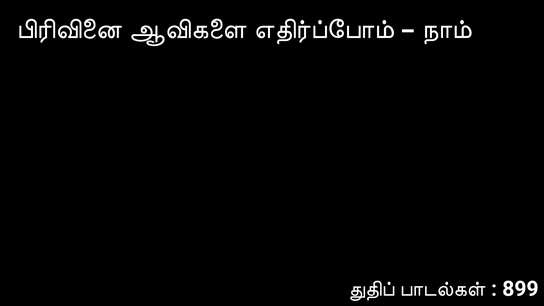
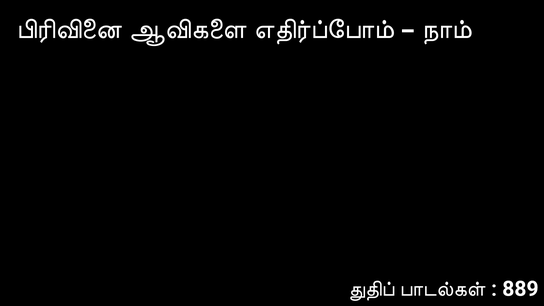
899: 899 -> 889
